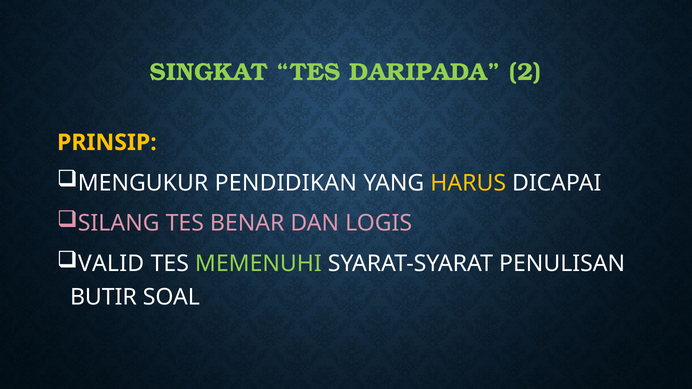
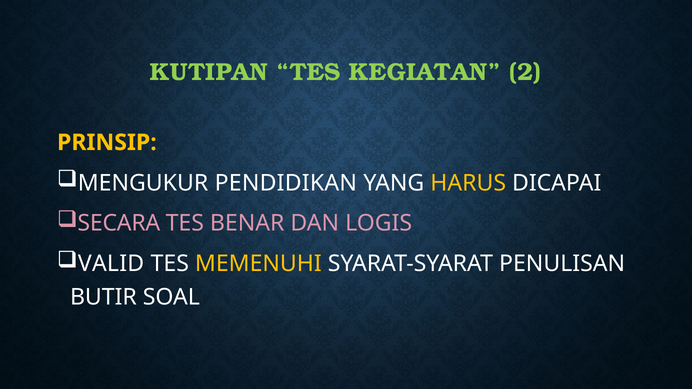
SINGKAT: SINGKAT -> KUTIPAN
DARIPADA: DARIPADA -> KEGIATAN
SILANG: SILANG -> SECARA
MEMENUHI colour: light green -> yellow
